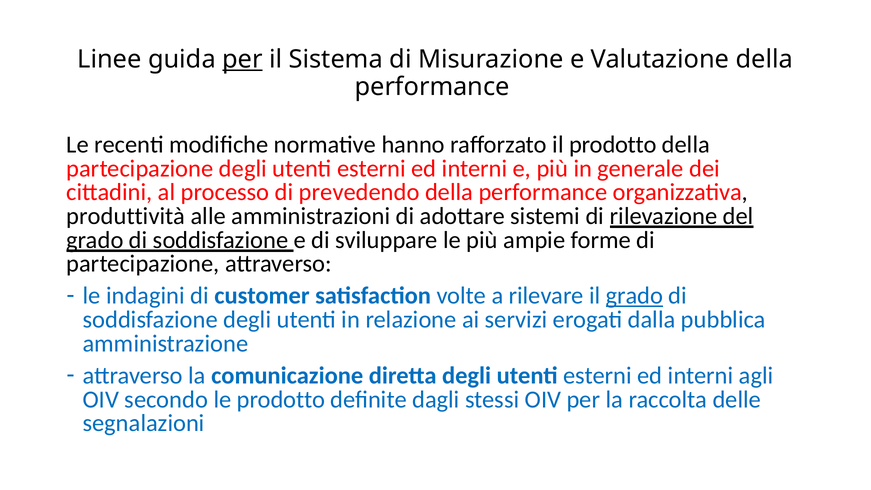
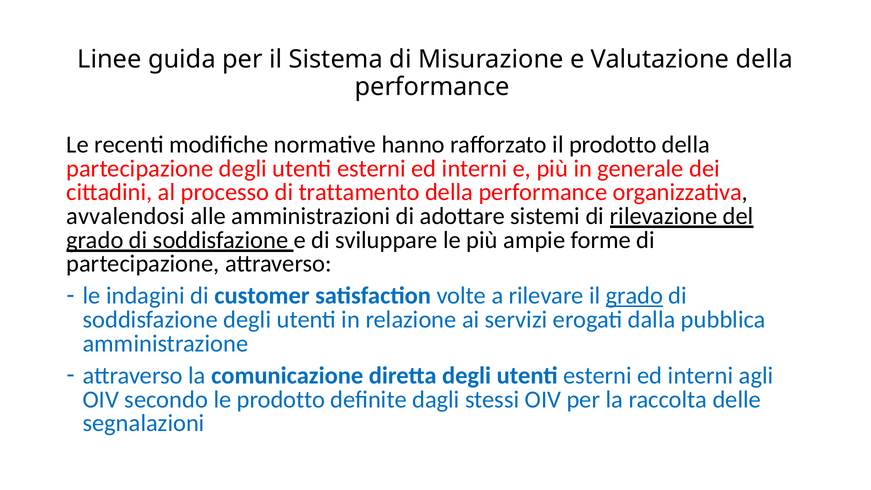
per at (243, 60) underline: present -> none
prevedendo: prevedendo -> trattamento
produttività: produttività -> avvalendosi
